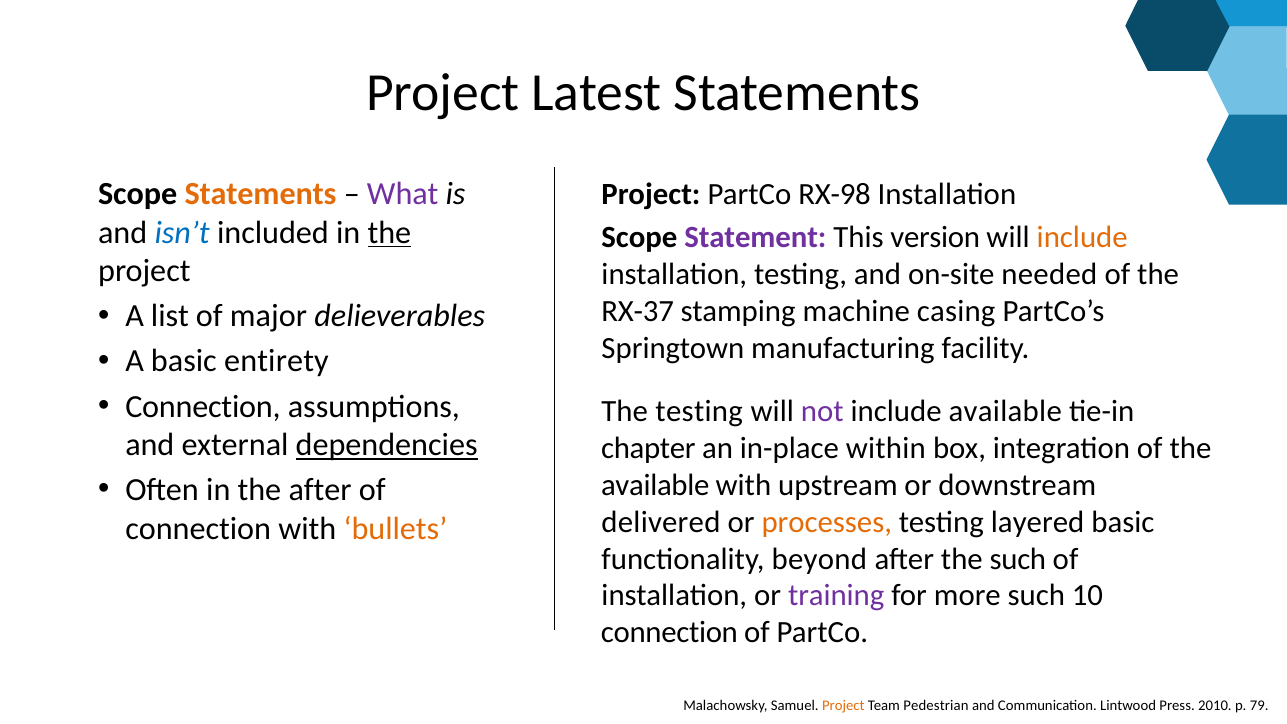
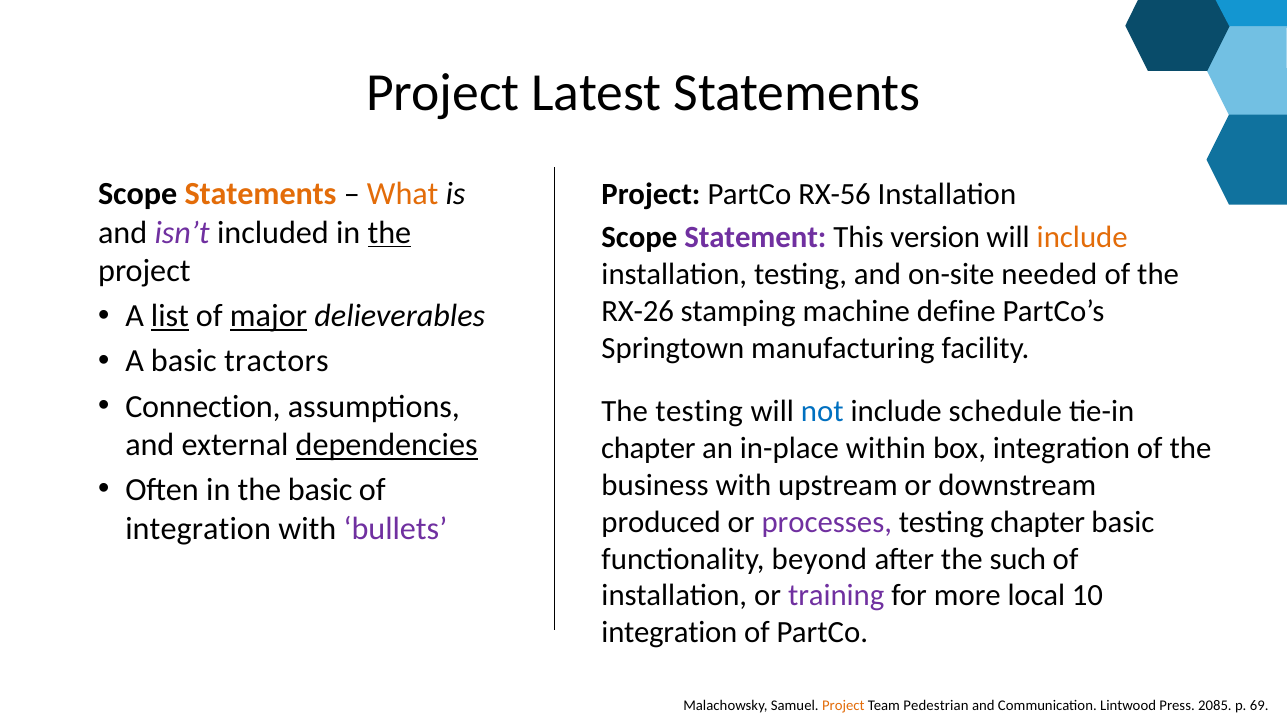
What colour: purple -> orange
RX-98: RX-98 -> RX-56
isn’t colour: blue -> purple
RX-37: RX-37 -> RX-26
casing: casing -> define
list underline: none -> present
major underline: none -> present
entirety: entirety -> tractors
not colour: purple -> blue
include available: available -> schedule
available at (655, 485): available -> business
the after: after -> basic
delivered: delivered -> produced
processes colour: orange -> purple
testing layered: layered -> chapter
connection at (198, 529): connection -> integration
bullets colour: orange -> purple
more such: such -> local
connection at (669, 633): connection -> integration
2010: 2010 -> 2085
79: 79 -> 69
